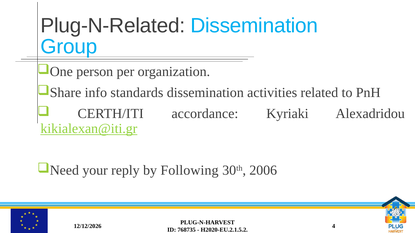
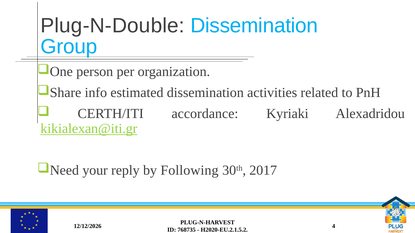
Plug-N-Related: Plug-N-Related -> Plug-N-Double
standards: standards -> estimated
2006: 2006 -> 2017
